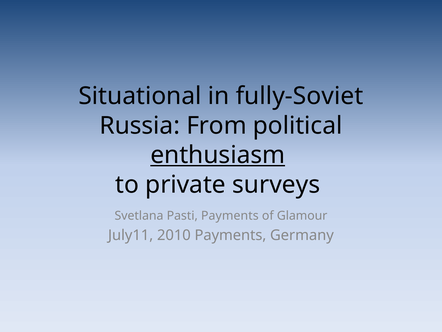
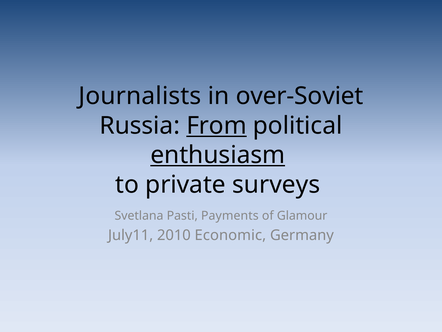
Situational: Situational -> Journalists
fully-Soviet: fully-Soviet -> over-Soviet
From underline: none -> present
2010 Payments: Payments -> Economic
